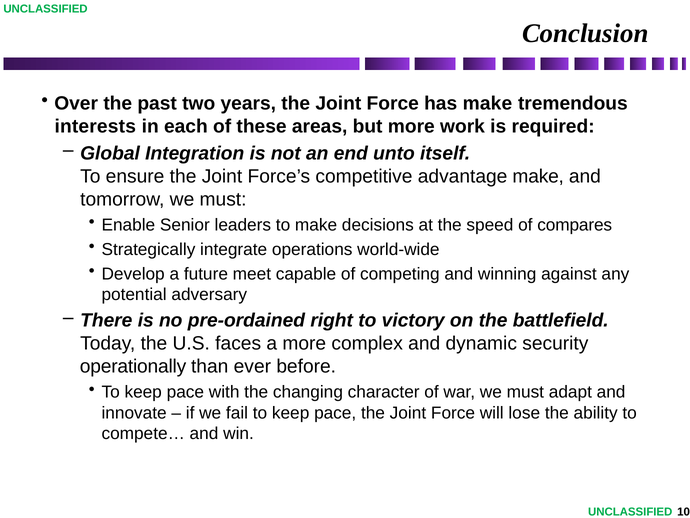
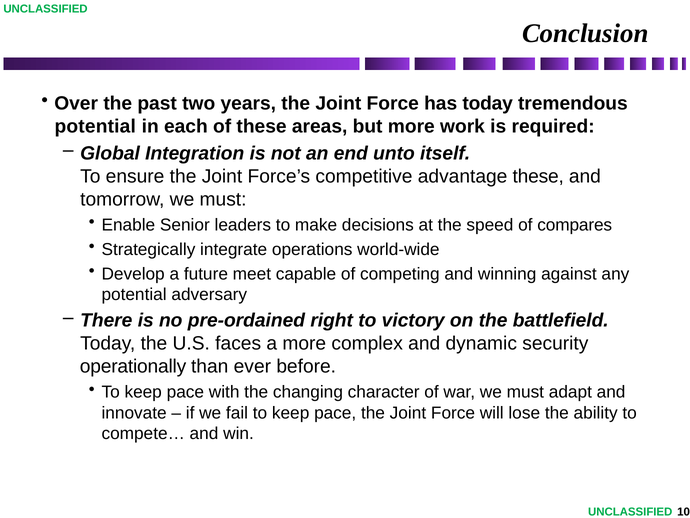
has make: make -> today
interests at (95, 126): interests -> potential
advantage make: make -> these
